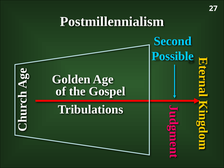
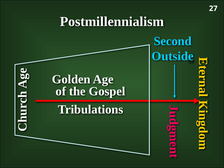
Possible: Possible -> Outside
